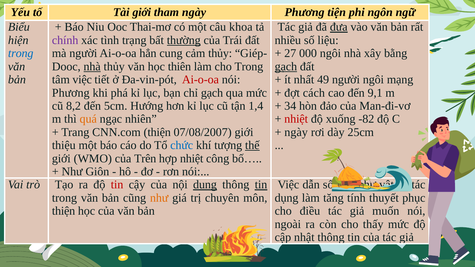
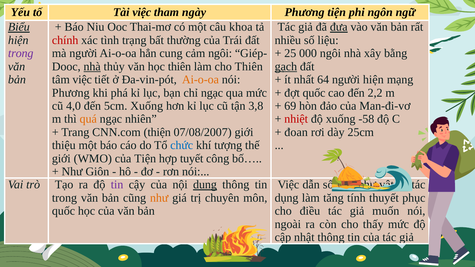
Tài giới: giới -> việc
Biểu underline: none -> present
chính colour: purple -> red
thường underline: present -> none
trong at (21, 53) colour: blue -> purple
cảm thủy: thủy -> ngôi
27: 27 -> 25
cho Trong: Trong -> Thiên
Ai-o-oa at (200, 80) colour: red -> orange
49: 49 -> 64
người ngôi: ngôi -> hiện
chỉ gạch: gạch -> ngạc
đợt cách: cách -> quốc
9,1: 9,1 -> 2,2
8,2: 8,2 -> 4,0
5cm Hướng: Hướng -> Xuống
1,4: 1,4 -> 3,8
34: 34 -> 69
-82: -82 -> -58
ngày at (296, 132): ngày -> đoan
thế underline: present -> none
của Trên: Trên -> Tiện
hợp nhiệt: nhiệt -> tuyết
tin at (117, 185) colour: red -> purple
tin at (261, 185) underline: present -> none
thiện at (64, 211): thiện -> quốc
